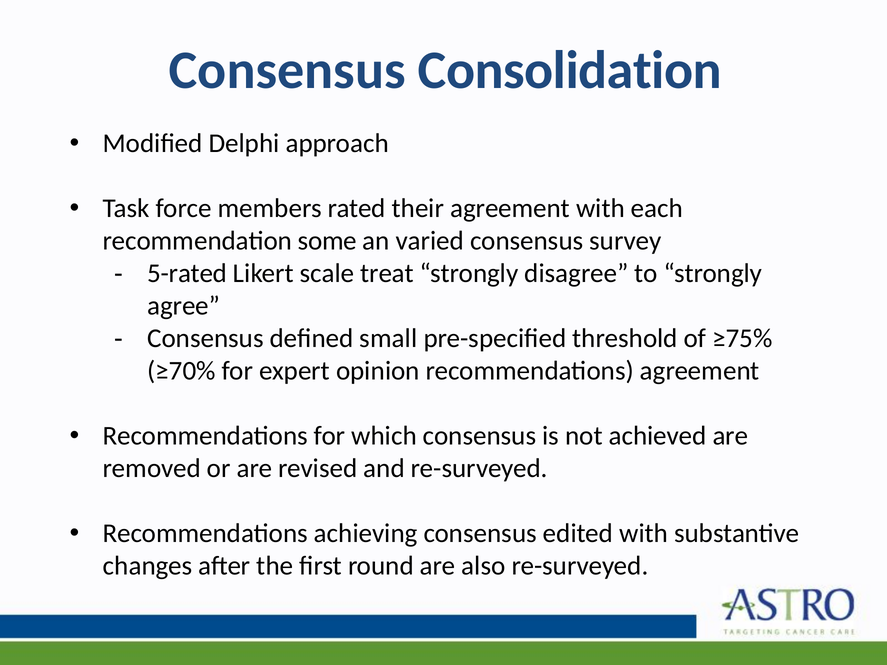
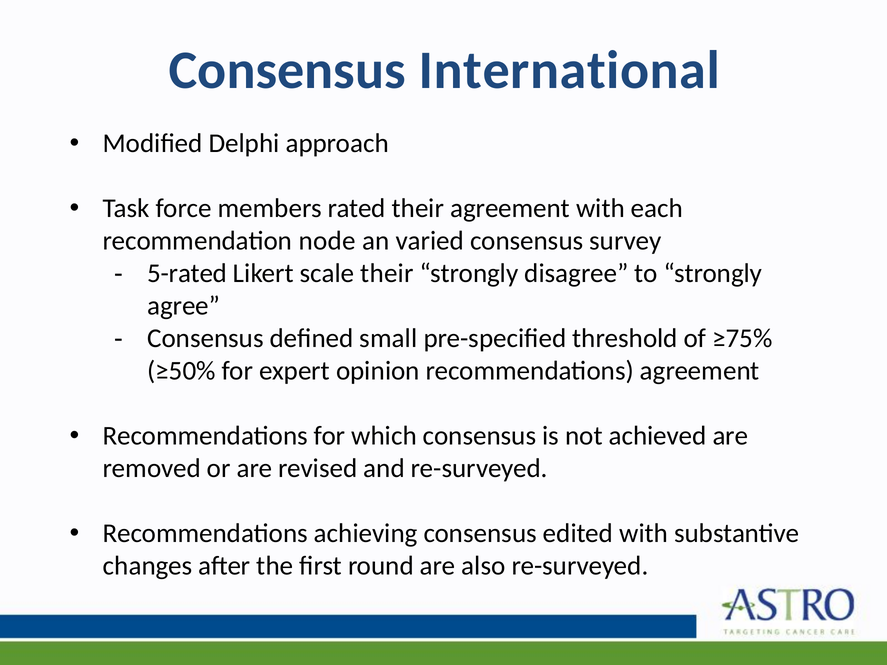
Consolidation: Consolidation -> International
some: some -> node
scale treat: treat -> their
≥70%: ≥70% -> ≥50%
